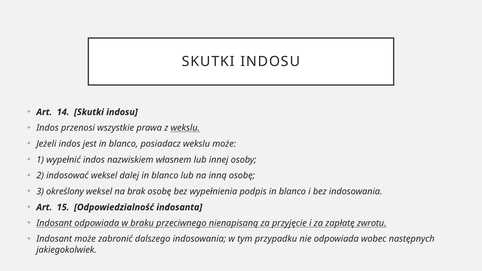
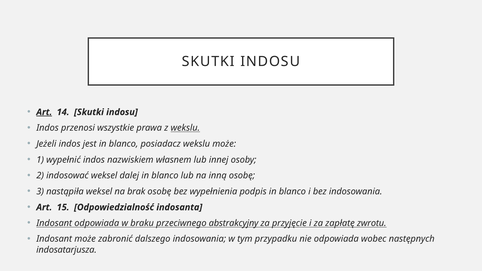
Art at (44, 112) underline: none -> present
określony: określony -> nastąpiła
nienapisaną: nienapisaną -> abstrakcyjny
jakiegokolwiek: jakiegokolwiek -> indosatarjusza
